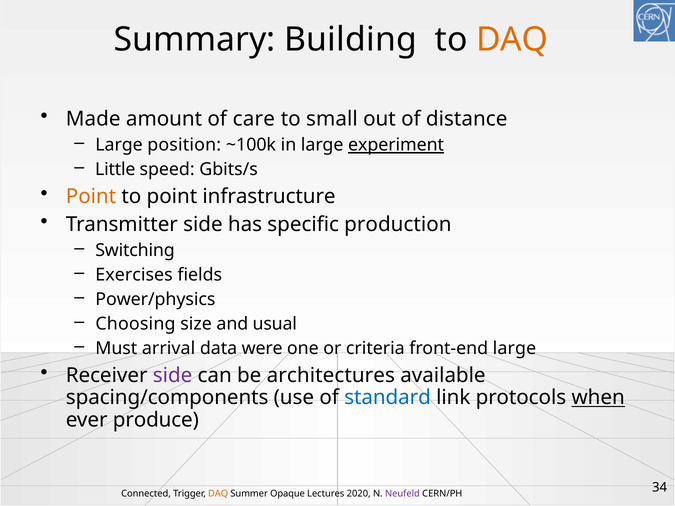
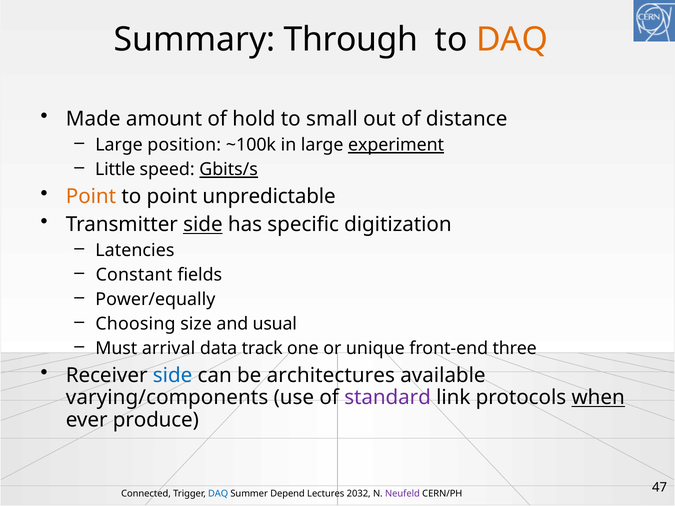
Building: Building -> Through
care: care -> hold
Gbits/s underline: none -> present
infrastructure: infrastructure -> unpredictable
side at (203, 225) underline: none -> present
production: production -> digitization
Switching: Switching -> Latencies
Exercises: Exercises -> Constant
Power/physics: Power/physics -> Power/equally
were: were -> track
criteria: criteria -> unique
front-end large: large -> three
side at (173, 375) colour: purple -> blue
spacing/components: spacing/components -> varying/components
standard colour: blue -> purple
DAQ at (218, 494) colour: orange -> blue
Opaque: Opaque -> Depend
2020: 2020 -> 2032
34: 34 -> 47
